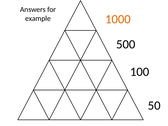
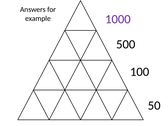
1000 colour: orange -> purple
